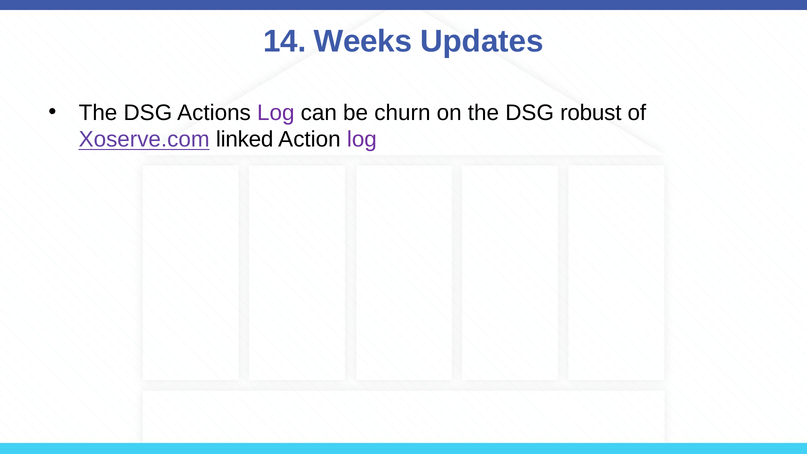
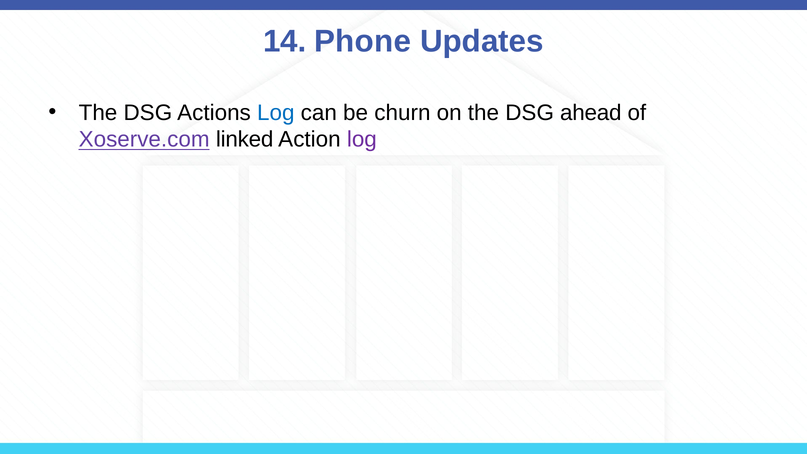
Weeks: Weeks -> Phone
Log at (276, 113) colour: purple -> blue
robust: robust -> ahead
